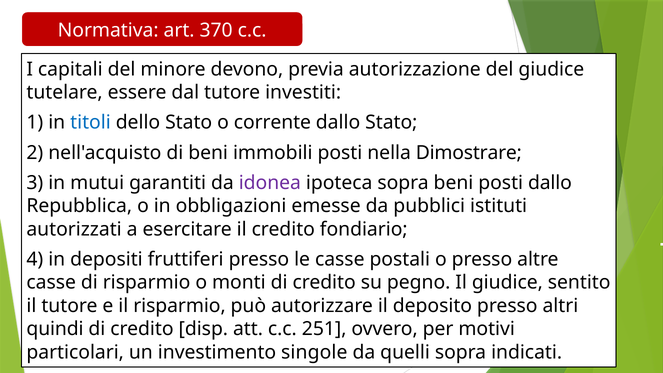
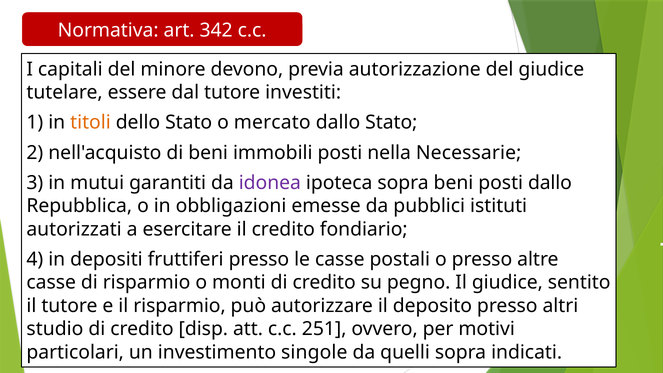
370: 370 -> 342
titoli colour: blue -> orange
corrente: corrente -> mercato
Dimostrare: Dimostrare -> Necessarie
quindi: quindi -> studio
